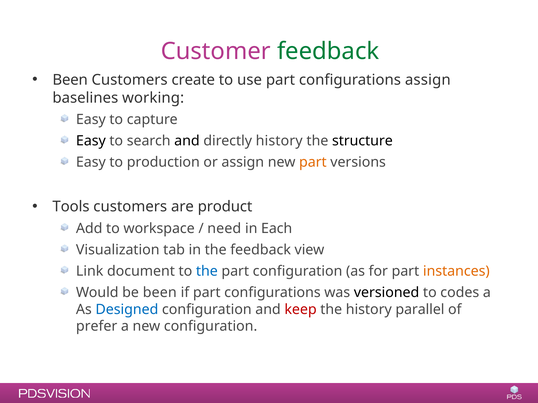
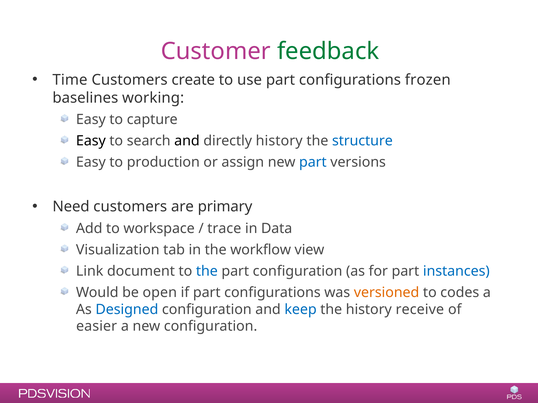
Been at (70, 80): Been -> Time
configurations assign: assign -> frozen
structure colour: black -> blue
part at (313, 162) colour: orange -> blue
Tools: Tools -> Need
product: product -> primary
need: need -> trace
Each: Each -> Data
the feedback: feedback -> workflow
instances colour: orange -> blue
be been: been -> open
versioned colour: black -> orange
keep colour: red -> blue
parallel: parallel -> receive
prefer: prefer -> easier
